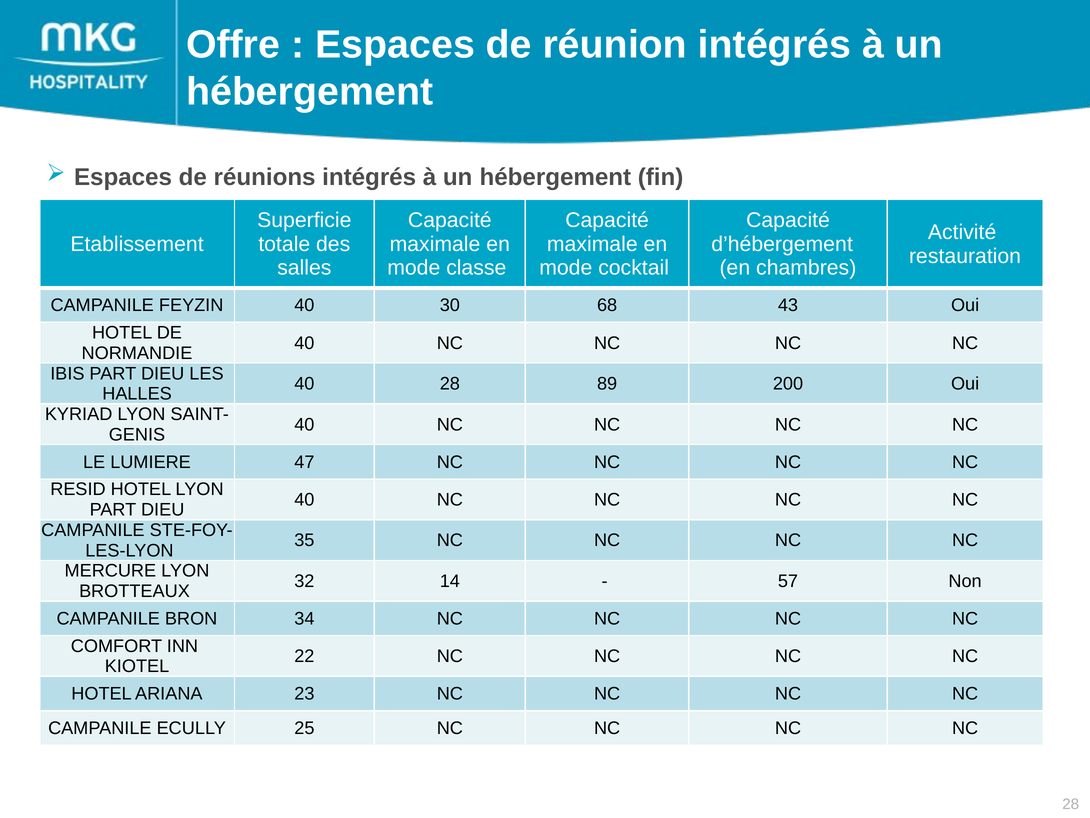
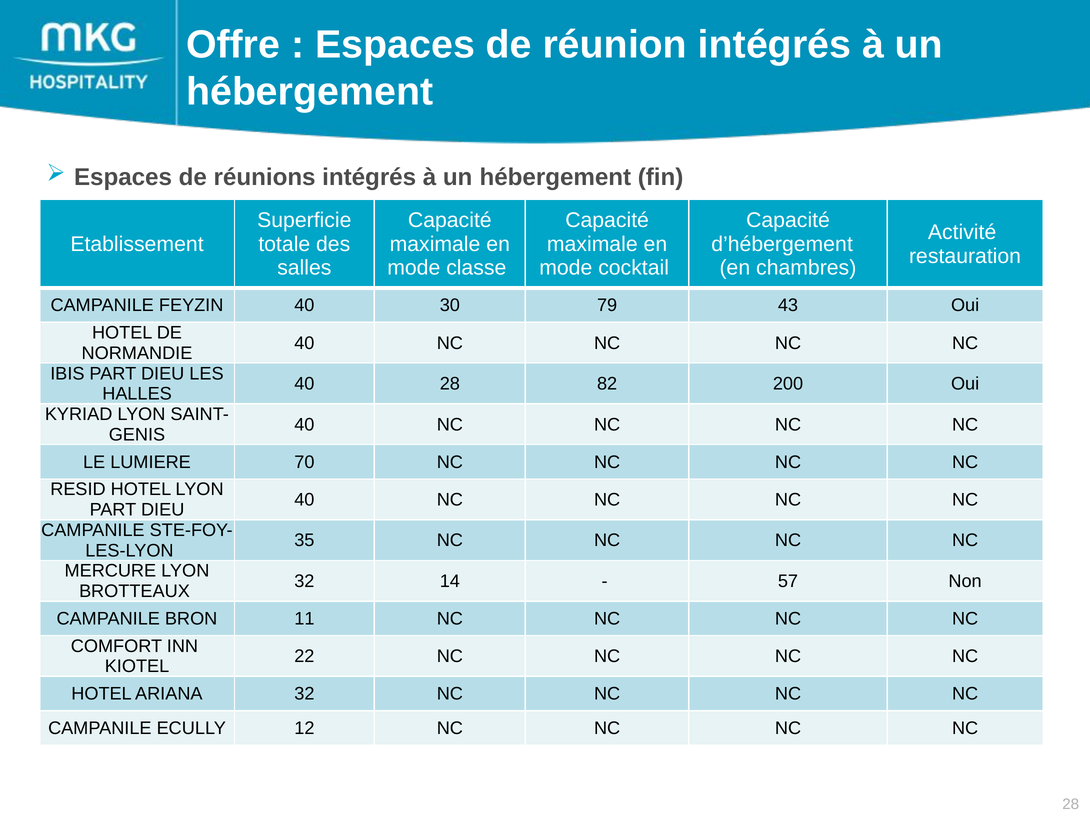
68: 68 -> 79
89: 89 -> 82
47: 47 -> 70
34: 34 -> 11
ARIANA 23: 23 -> 32
25: 25 -> 12
